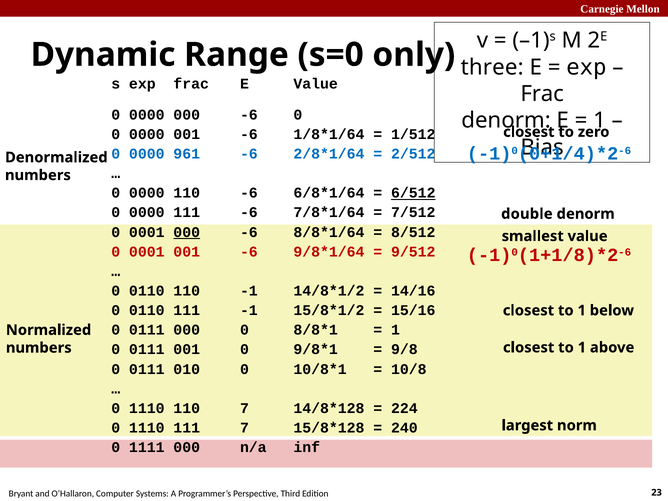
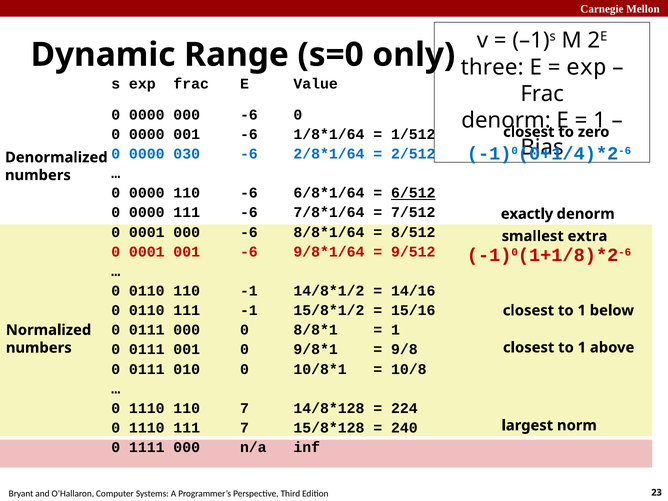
961: 961 -> 030
double: double -> exactly
000 at (187, 232) underline: present -> none
smallest value: value -> extra
